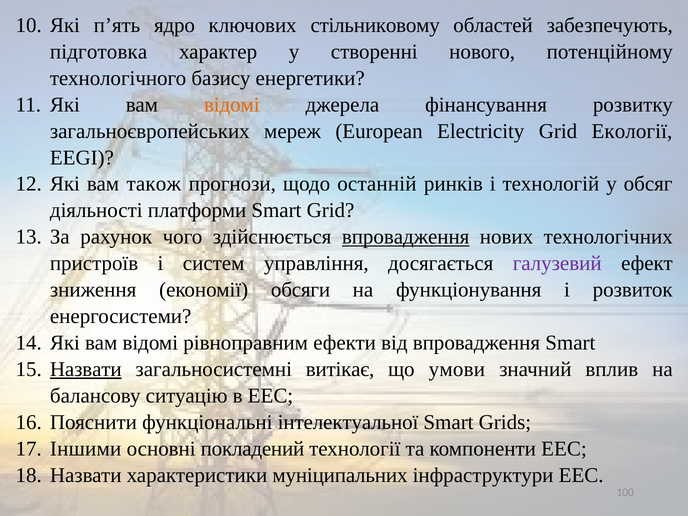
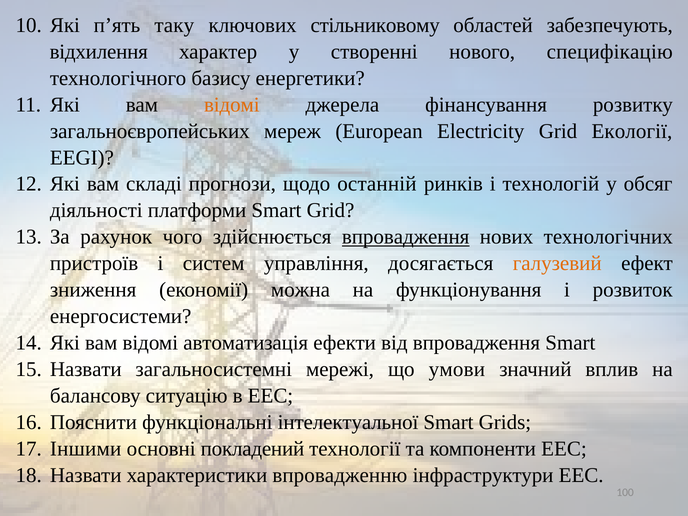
ядро: ядро -> таку
підготовка: підготовка -> відхилення
потенційному: потенційному -> специфікацію
також: також -> складі
галузевий colour: purple -> orange
обсяги: обсяги -> можна
рівноправним: рівноправним -> автоматизація
Назвати at (86, 369) underline: present -> none
витікає: витікає -> мережі
муніципальних: муніципальних -> впровадженню
